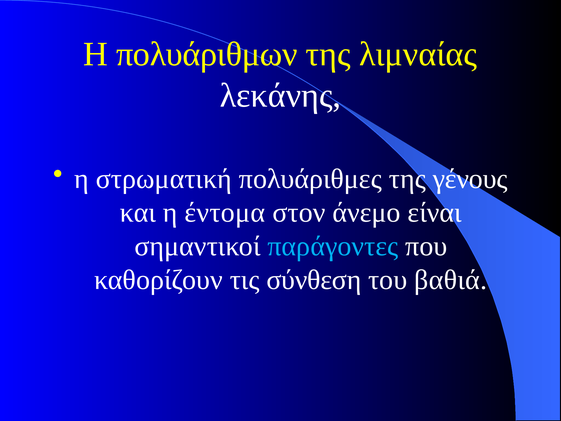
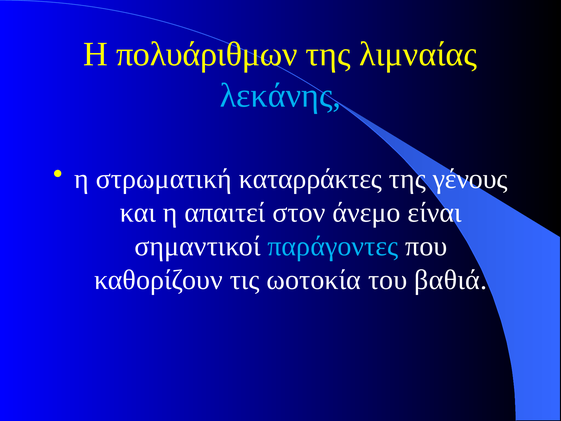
λεκάνης colour: white -> light blue
πολυάριθμες: πολυάριθμες -> καταρράκτες
έντομα: έντομα -> απαιτεί
σύνθεση: σύνθεση -> ωοτοκία
